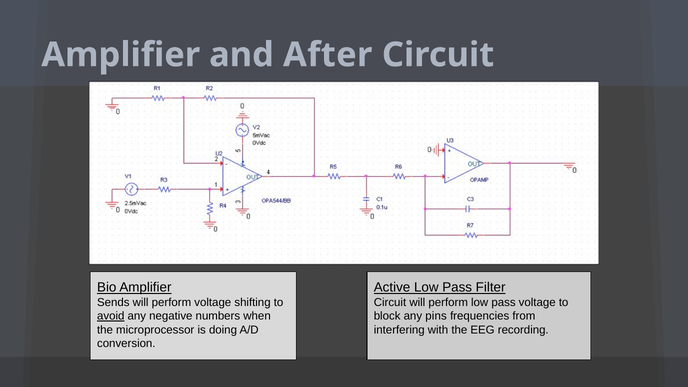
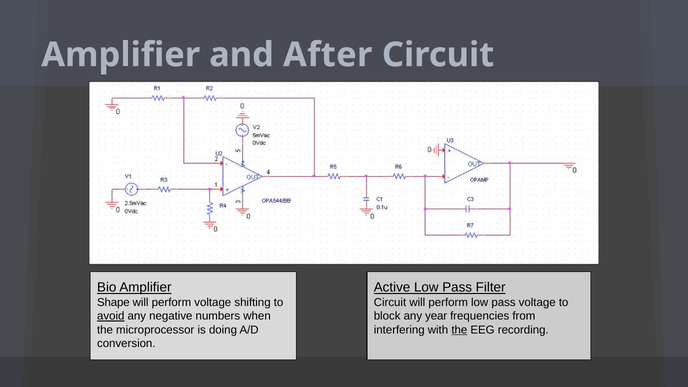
Sends: Sends -> Shape
pins: pins -> year
the at (459, 330) underline: none -> present
